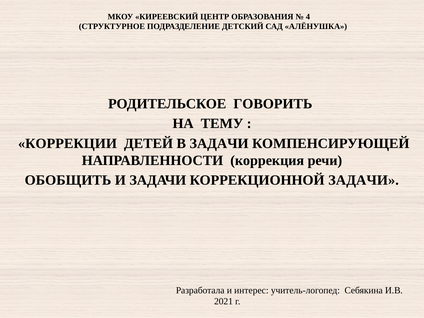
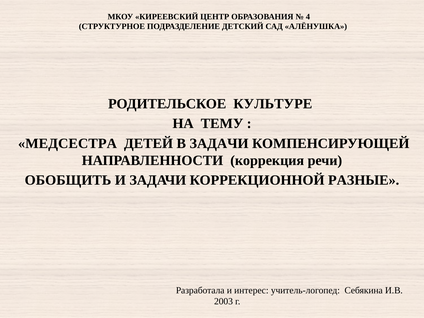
ГОВОРИТЬ: ГОВОРИТЬ -> КУЛЬТУРЕ
КОРРЕКЦИИ: КОРРЕКЦИИ -> МЕДСЕСТРА
КОРРЕКЦИОННОЙ ЗАДАЧИ: ЗАДАЧИ -> РАЗНЫЕ
2021: 2021 -> 2003
